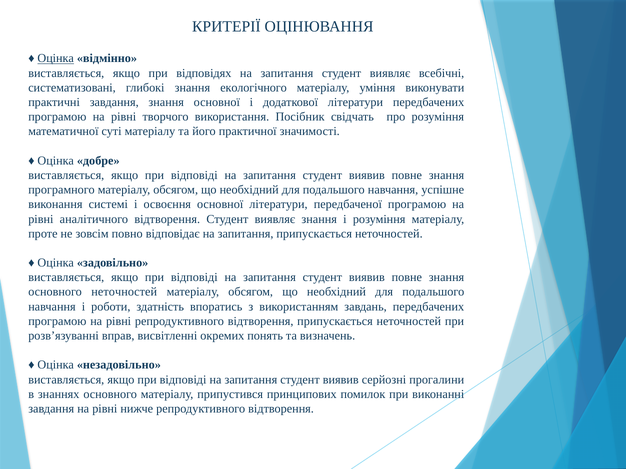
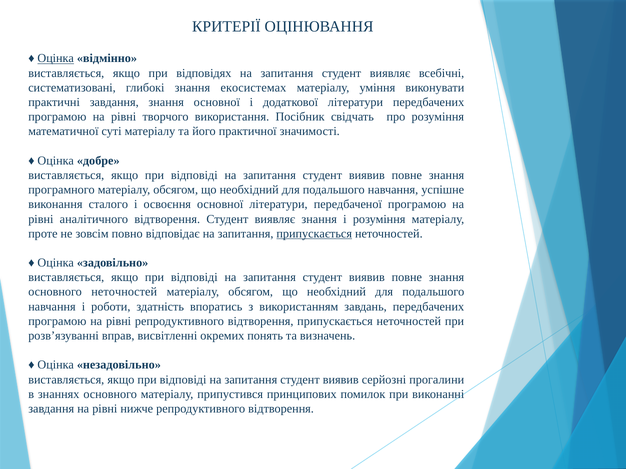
екологічного: екологічного -> екосистемах
системі: системі -> сталого
припускається at (314, 234) underline: none -> present
